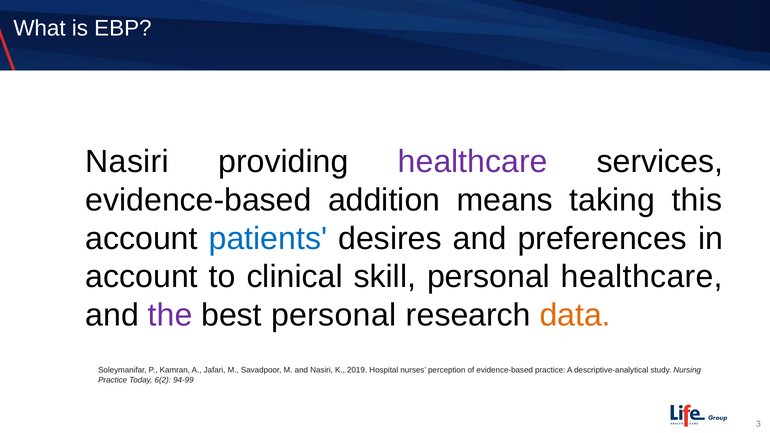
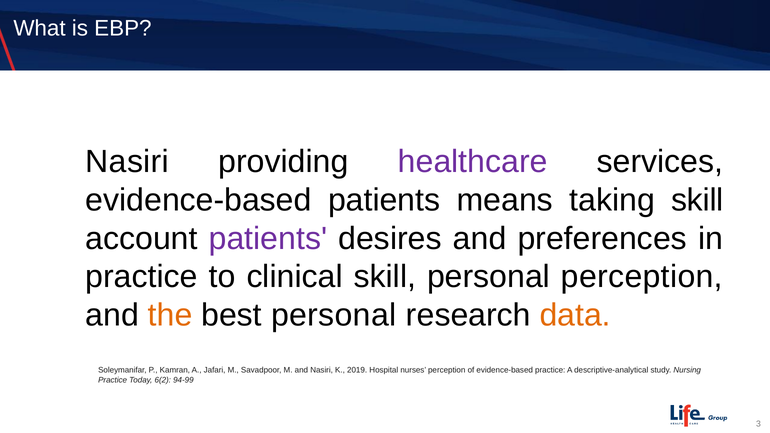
evidence-based addition: addition -> patients
taking this: this -> skill
patients at (268, 238) colour: blue -> purple
account at (142, 277): account -> practice
personal healthcare: healthcare -> perception
the colour: purple -> orange
